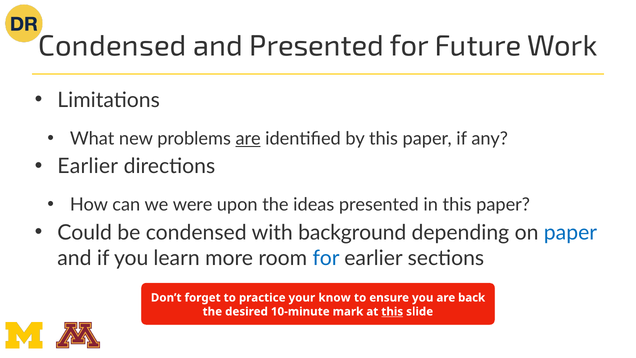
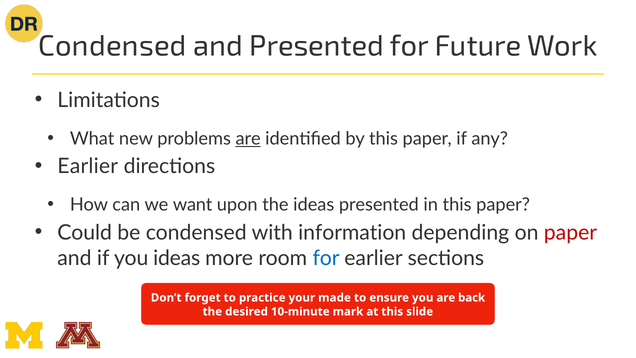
were: were -> want
background: background -> information
paper at (570, 232) colour: blue -> red
you learn: learn -> ideas
know: know -> made
this at (392, 311) underline: present -> none
